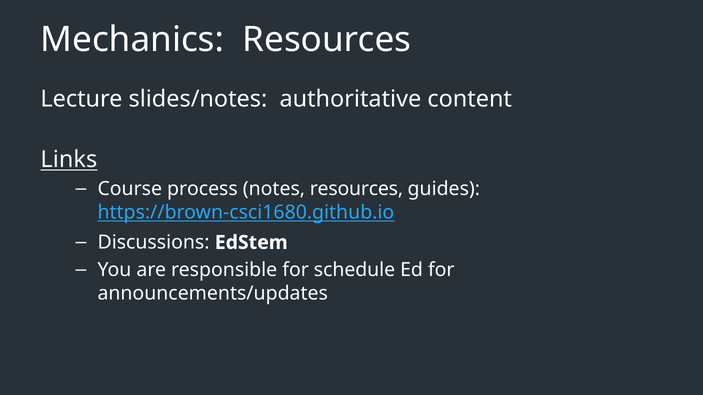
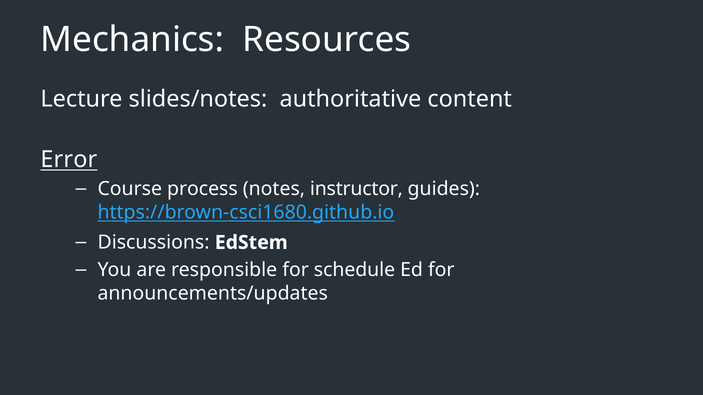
Links: Links -> Error
notes resources: resources -> instructor
